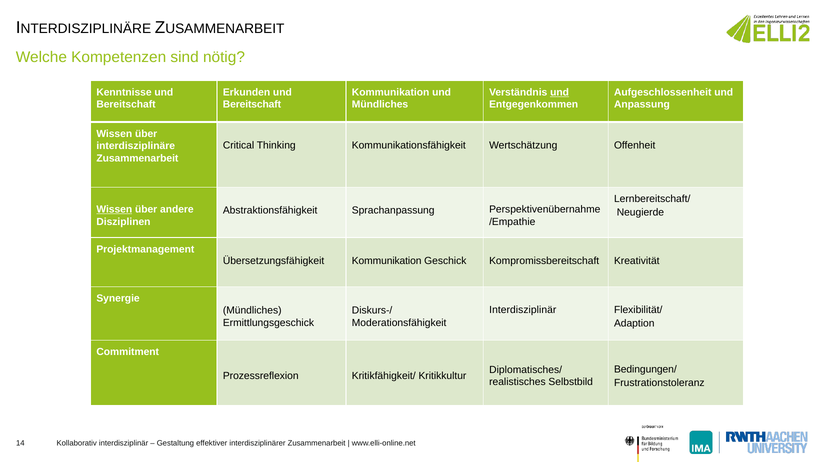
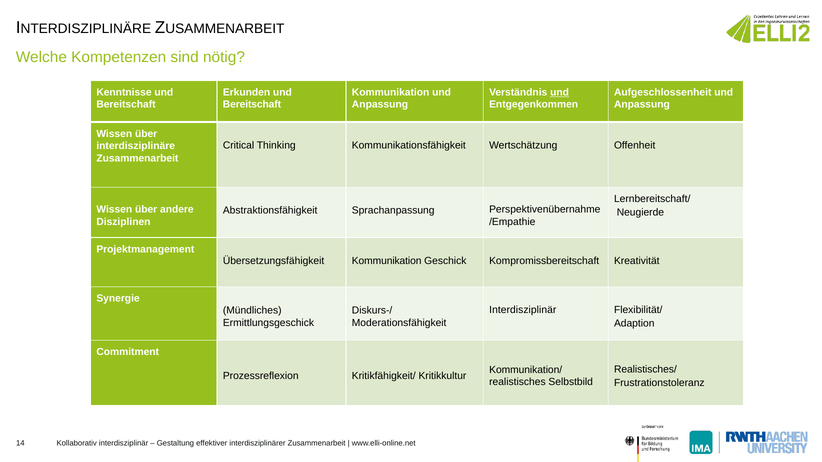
Mündliches at (380, 105): Mündliches -> Anpassung
Wissen at (114, 209) underline: present -> none
Bedingungen/: Bedingungen/ -> Realistisches/
Diplomatisches/: Diplomatisches/ -> Kommunikation/
